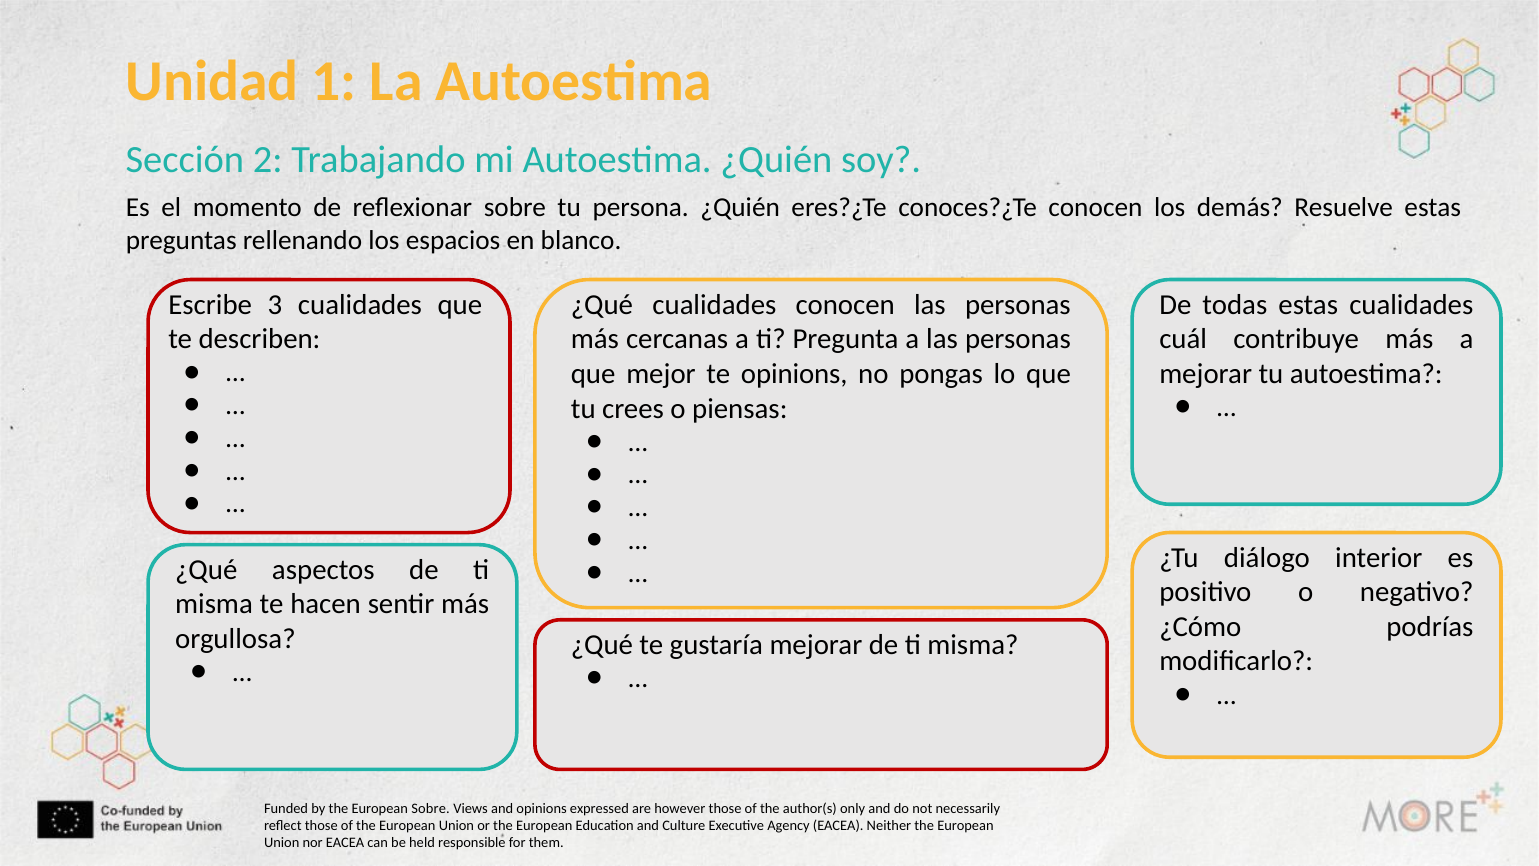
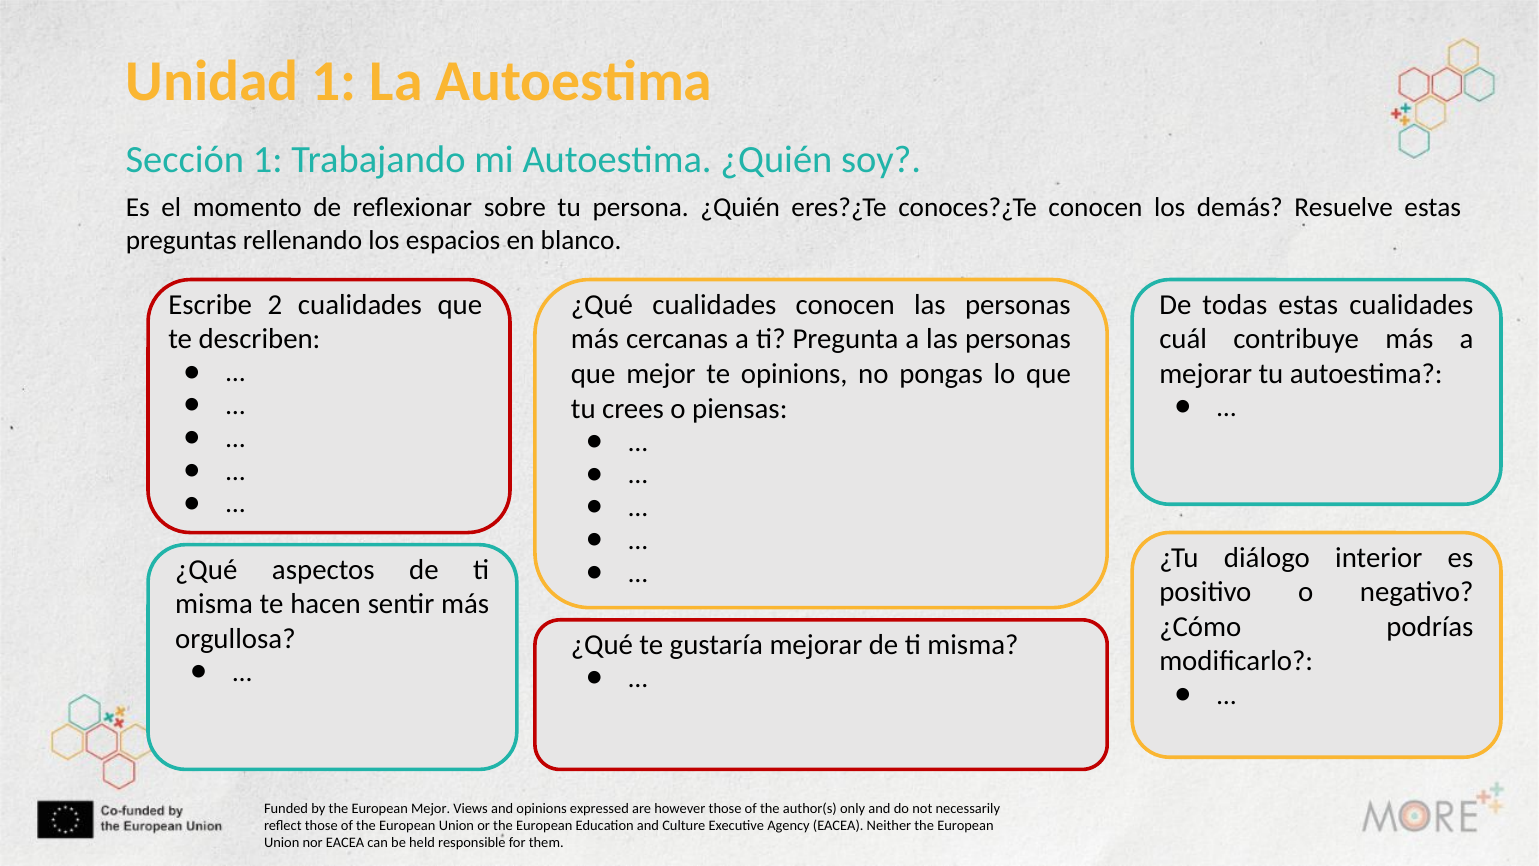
Sección 2: 2 -> 1
3: 3 -> 2
European Sobre: Sobre -> Mejor
